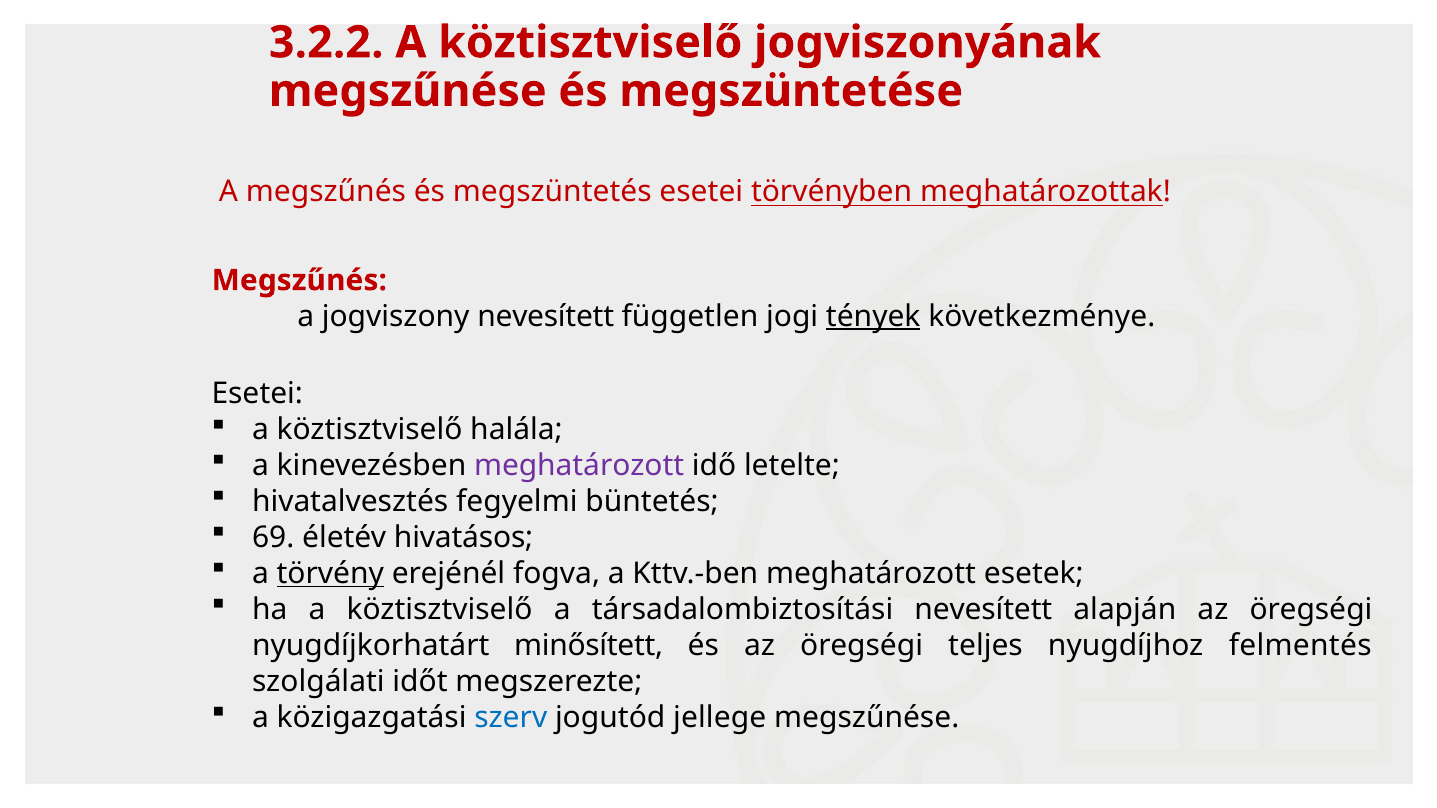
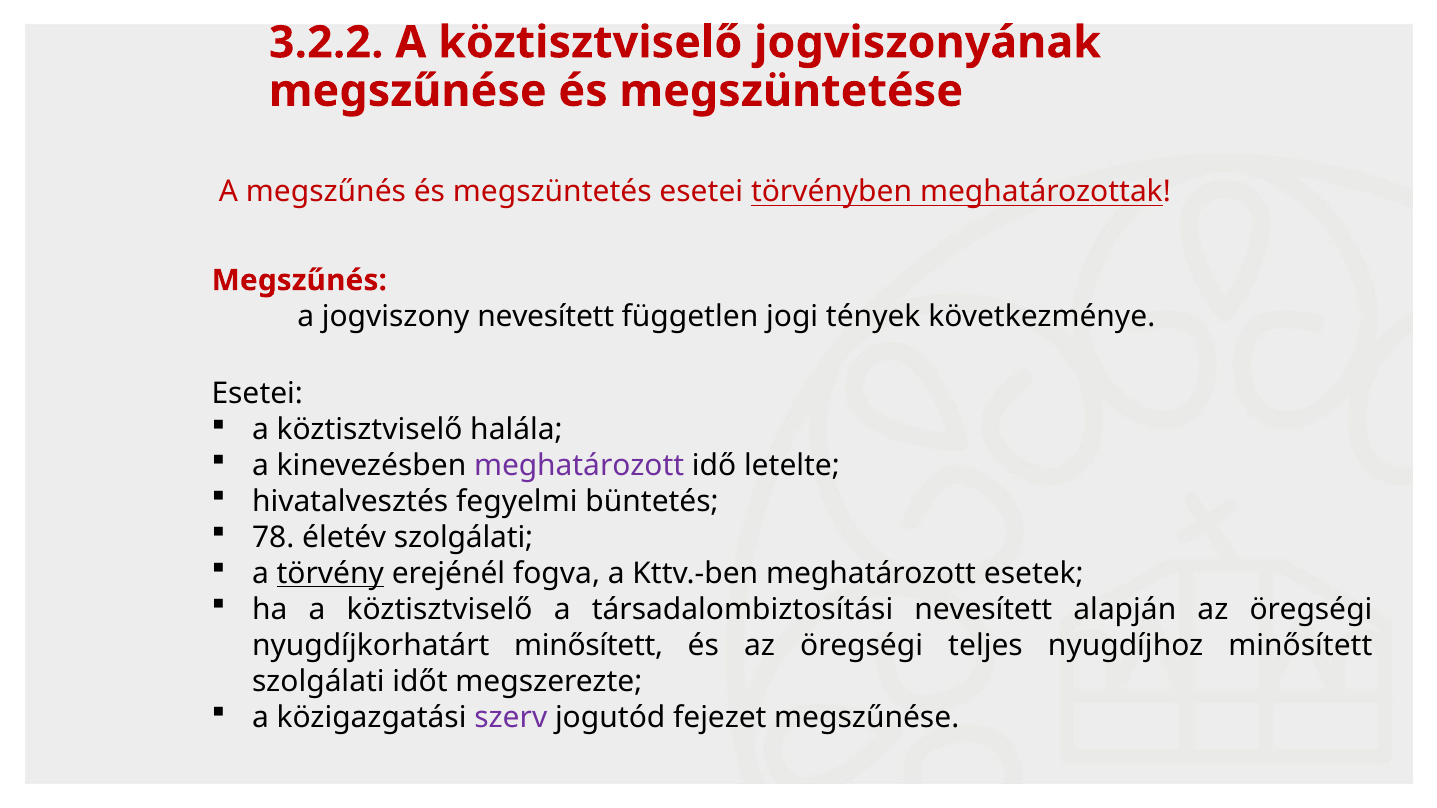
tények underline: present -> none
69: 69 -> 78
életév hivatásos: hivatásos -> szolgálati
nyugdíjhoz felmentés: felmentés -> minősített
szerv colour: blue -> purple
jellege: jellege -> fejezet
